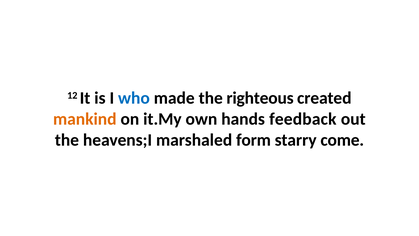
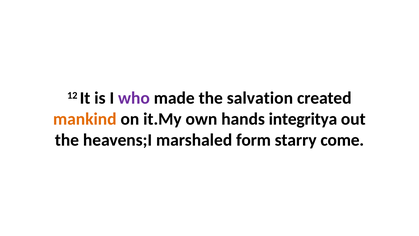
who colour: blue -> purple
righteous: righteous -> salvation
feedback: feedback -> integritya
